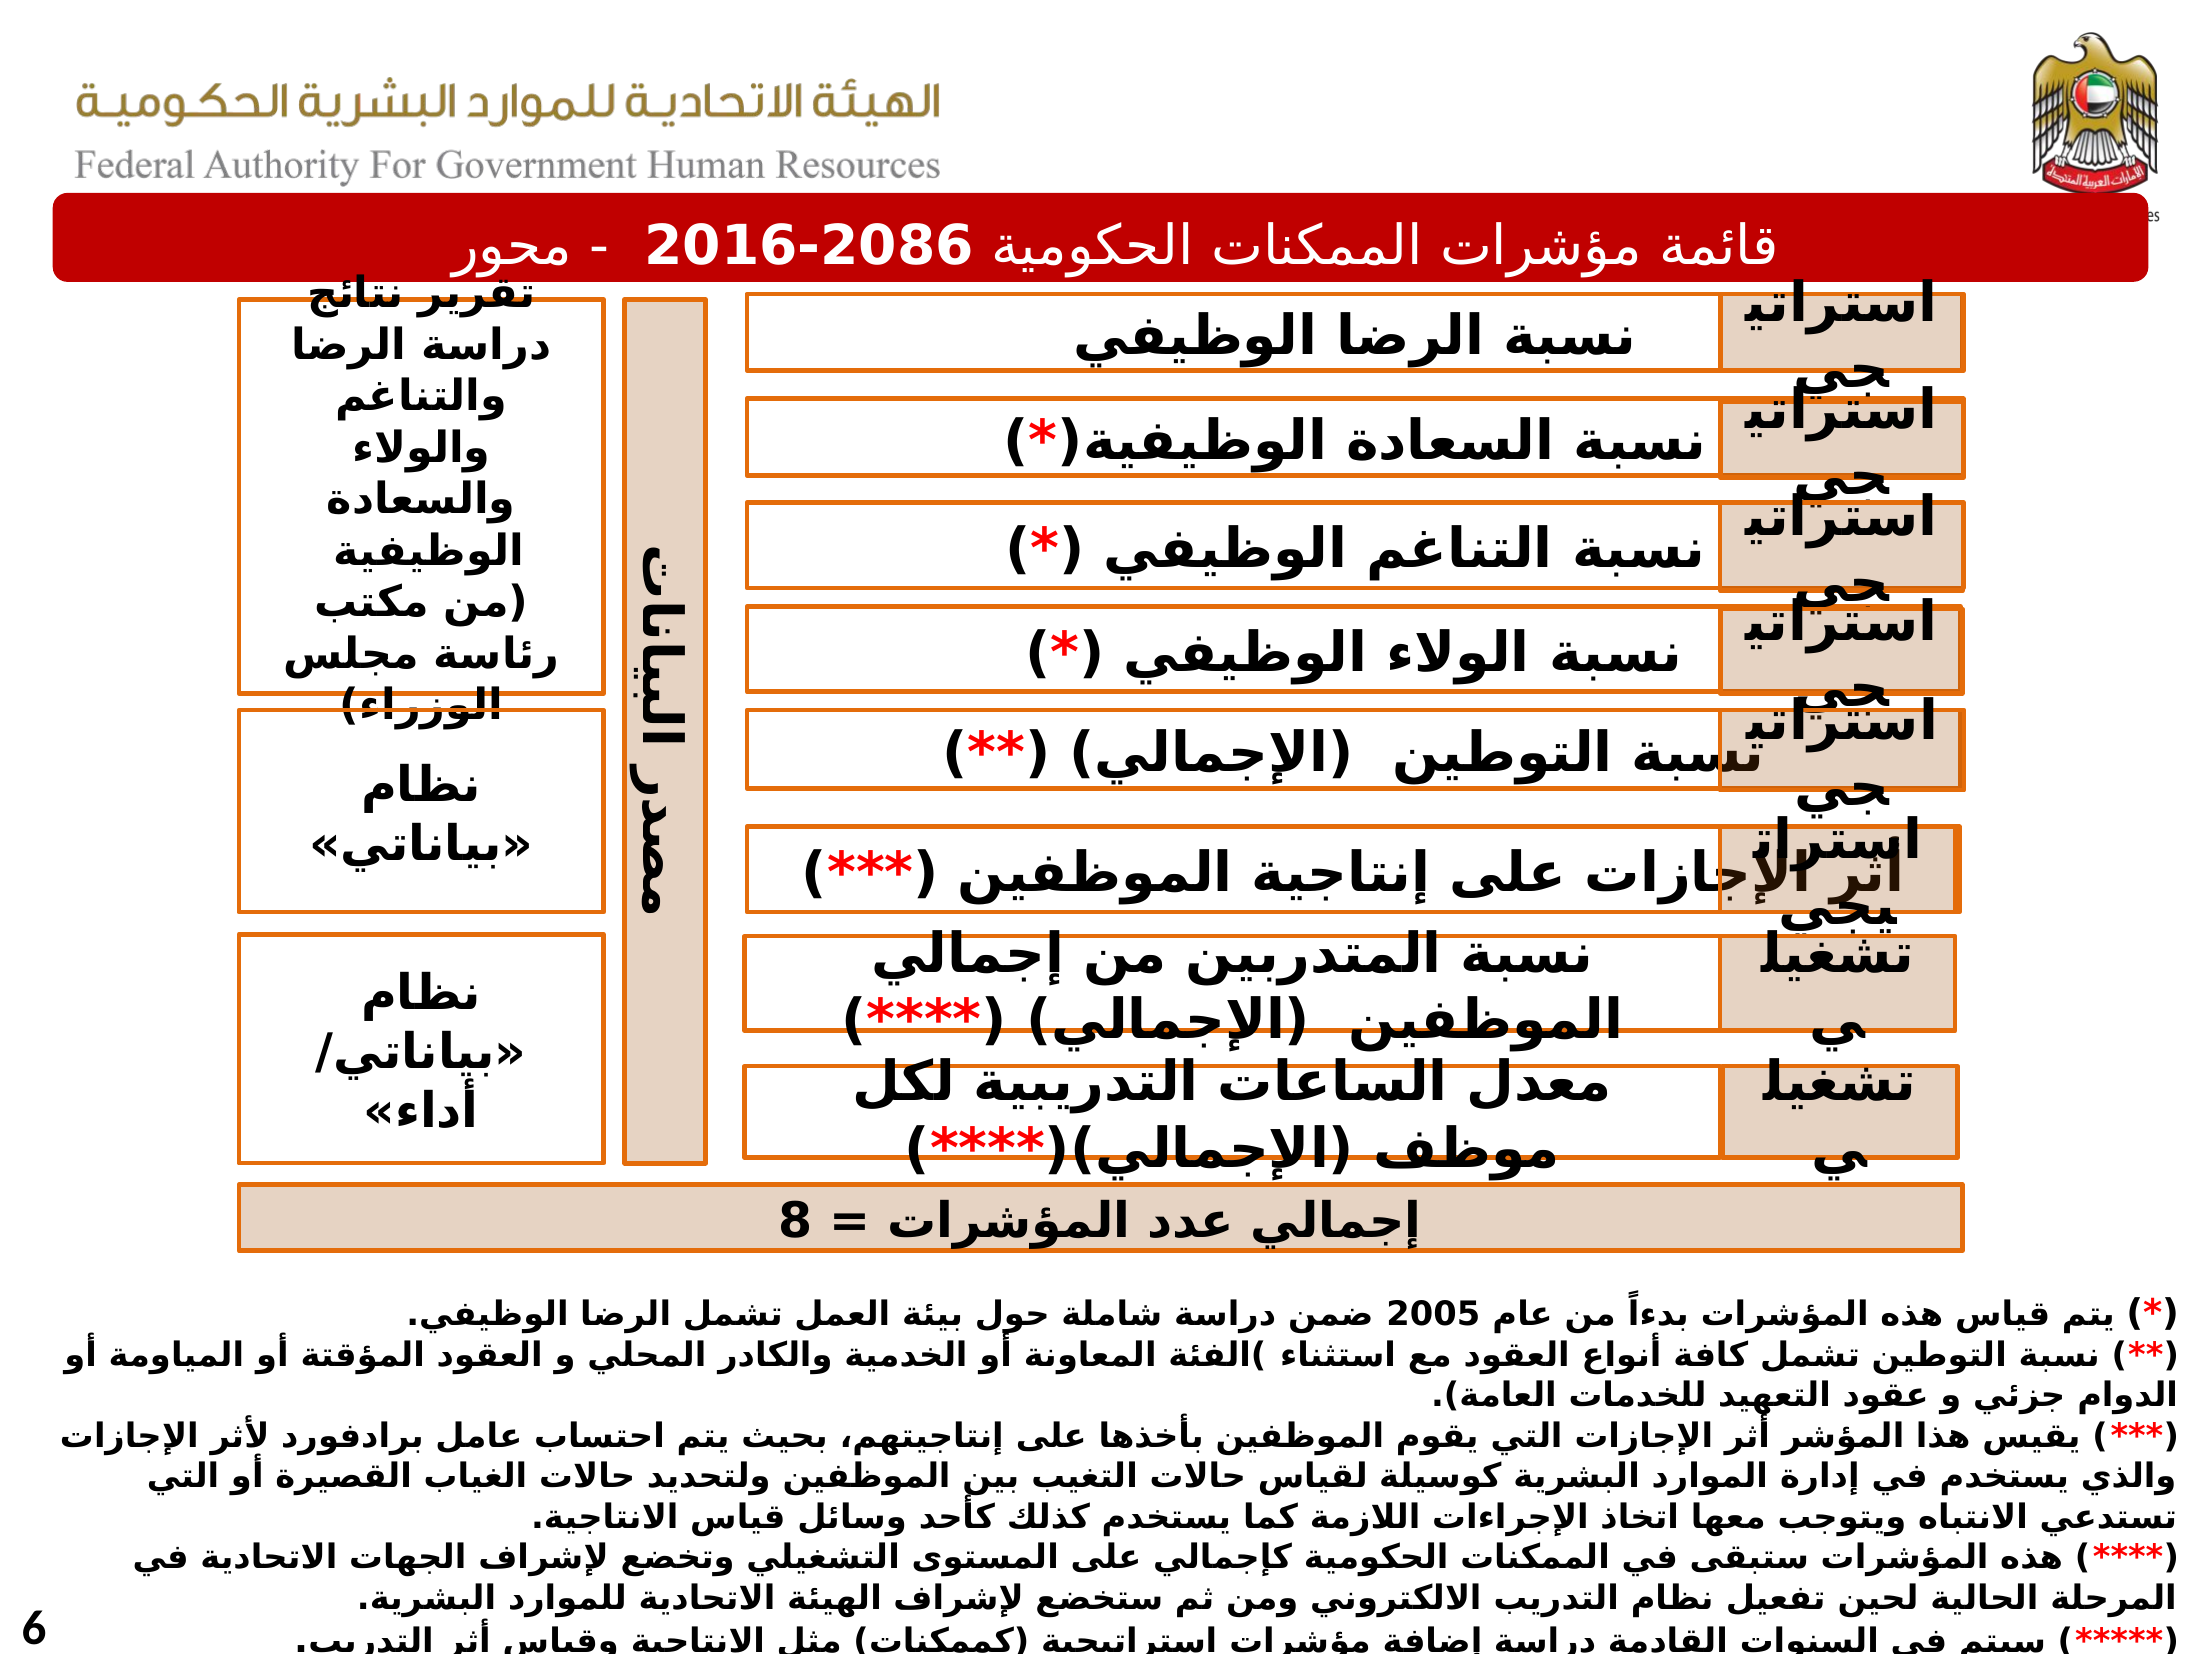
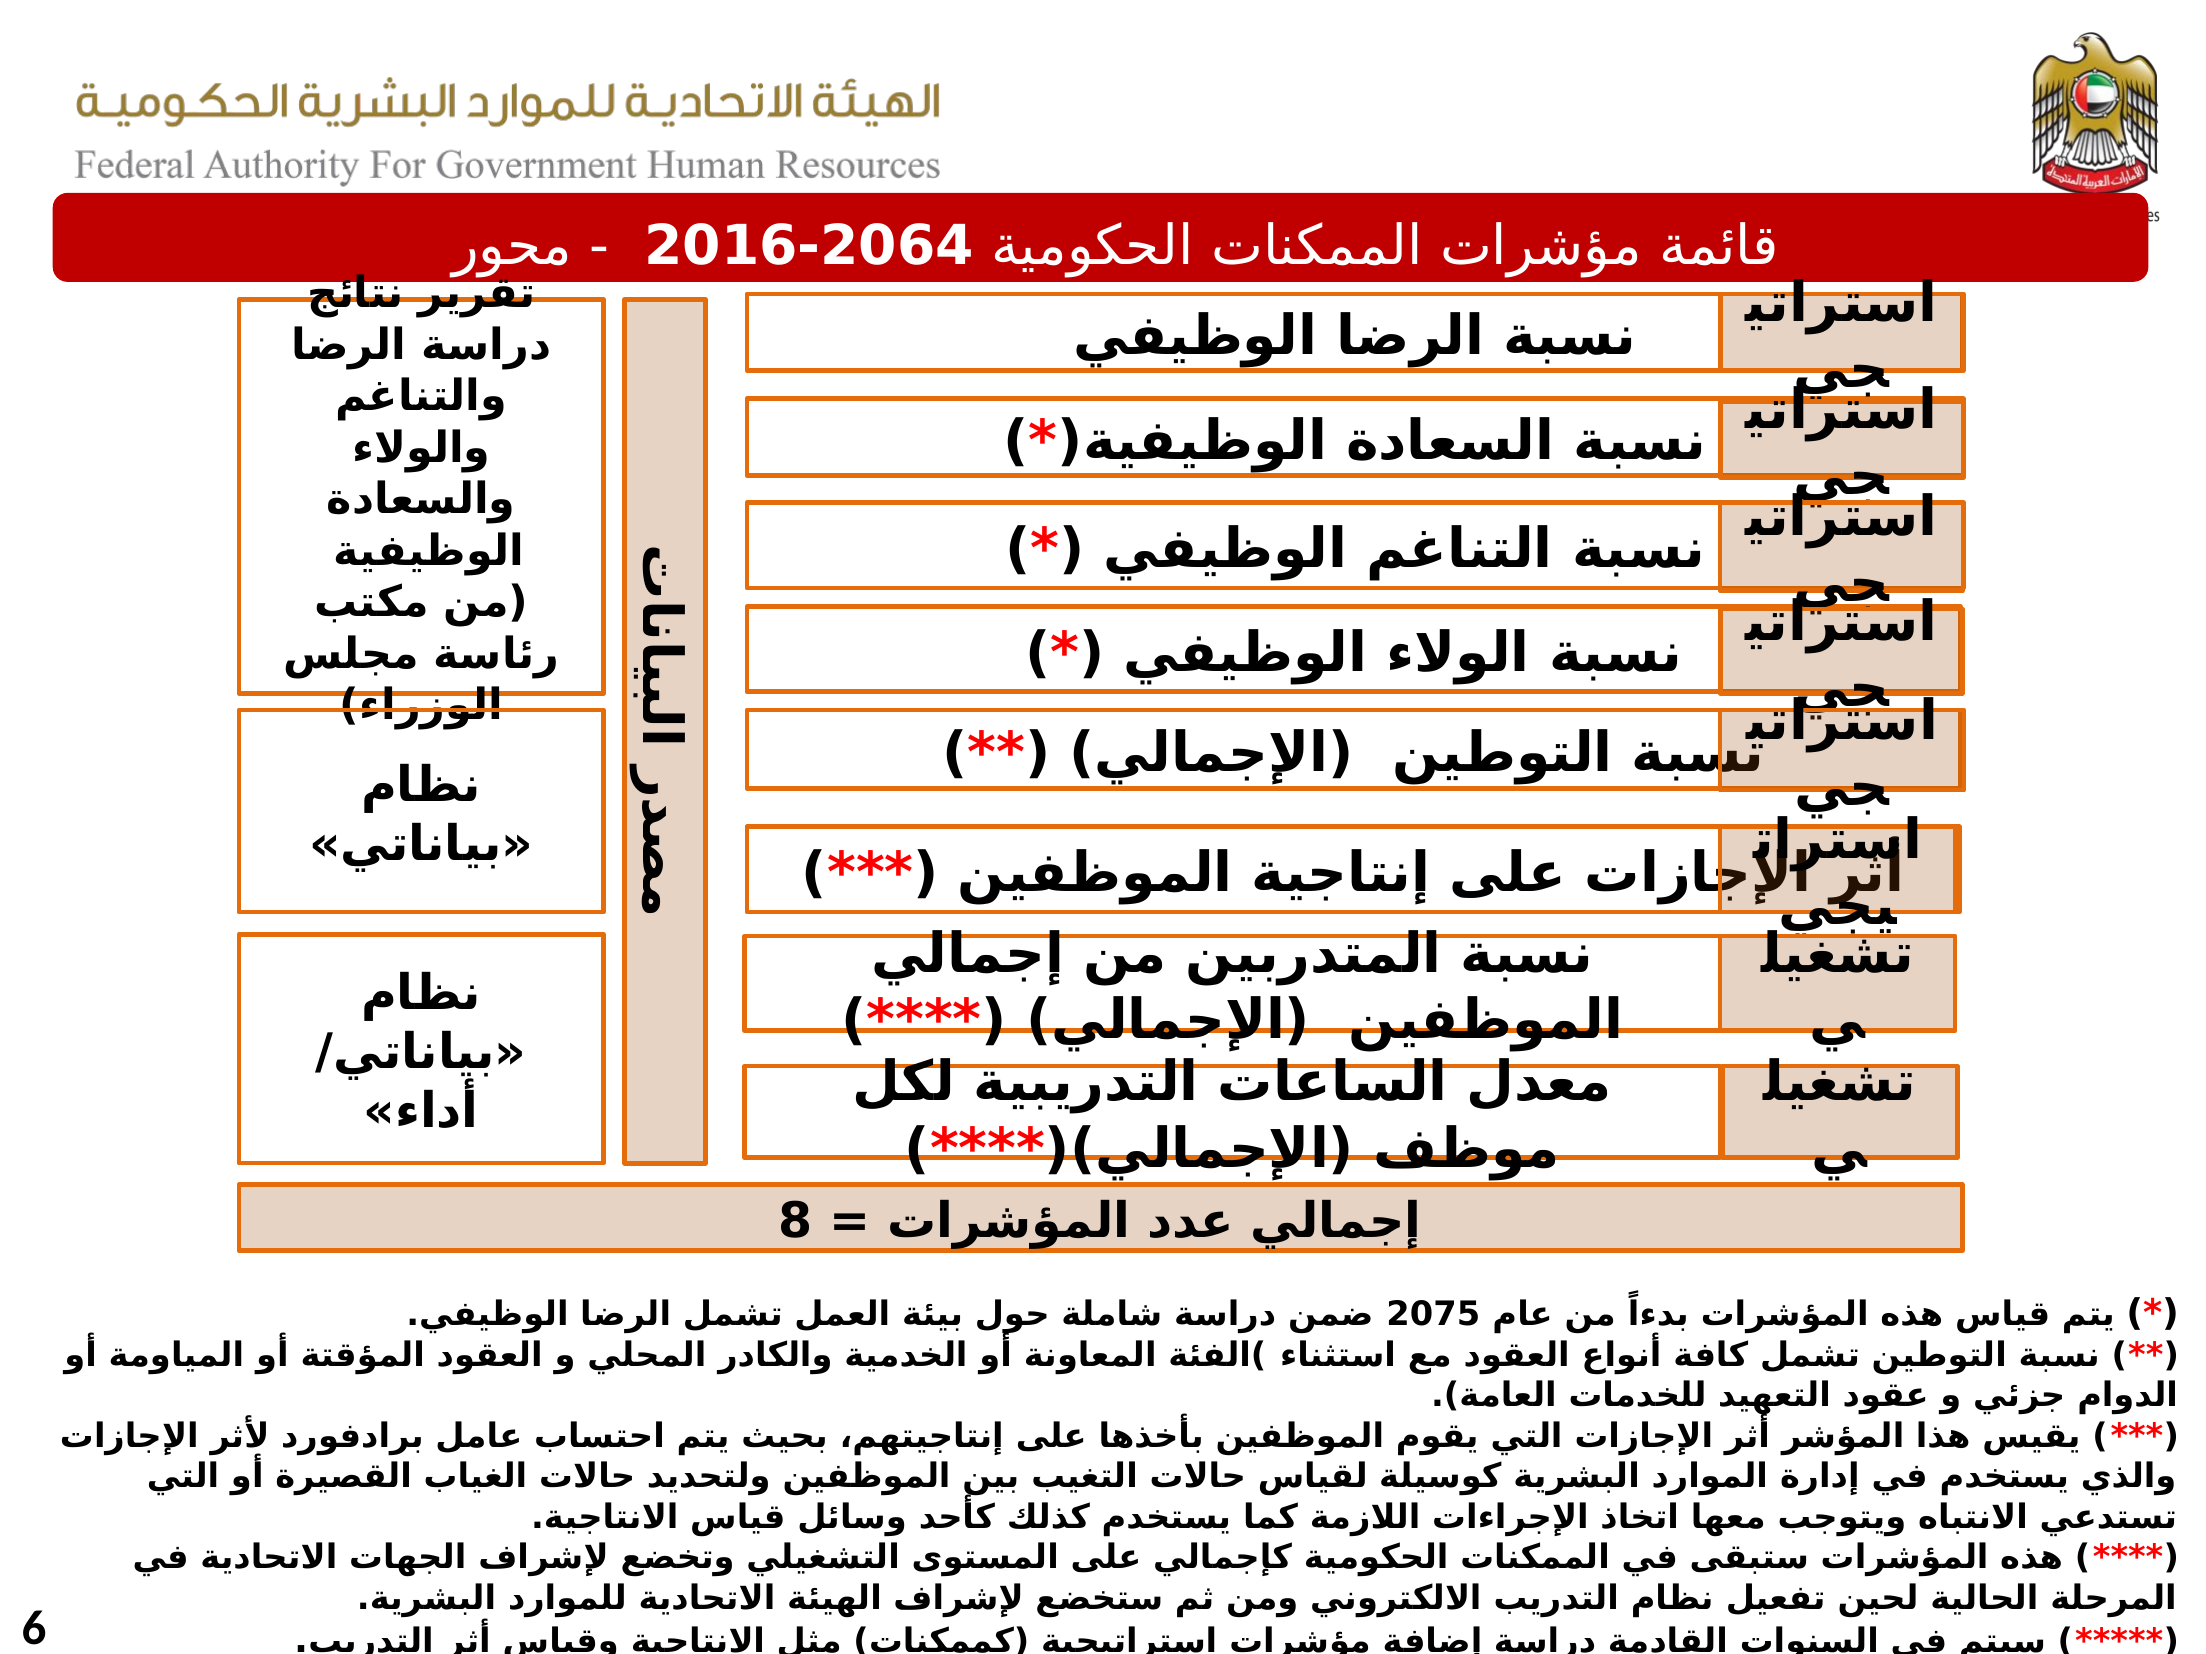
2086: 2086 -> 2064
2005: 2005 -> 2075
